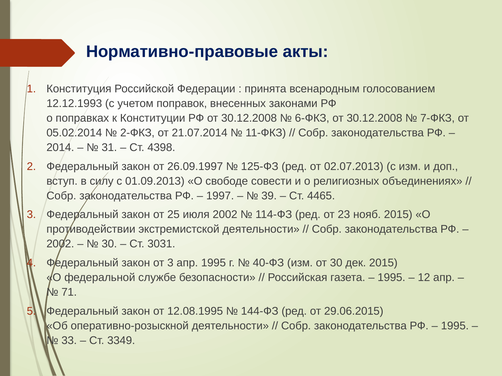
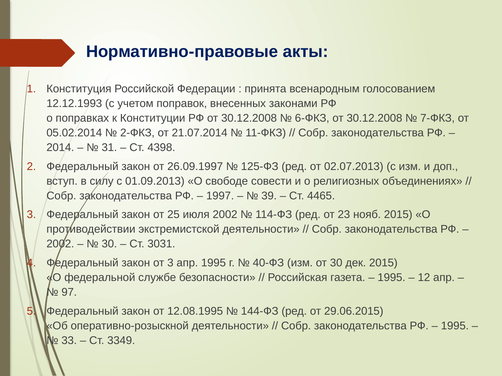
71: 71 -> 97
